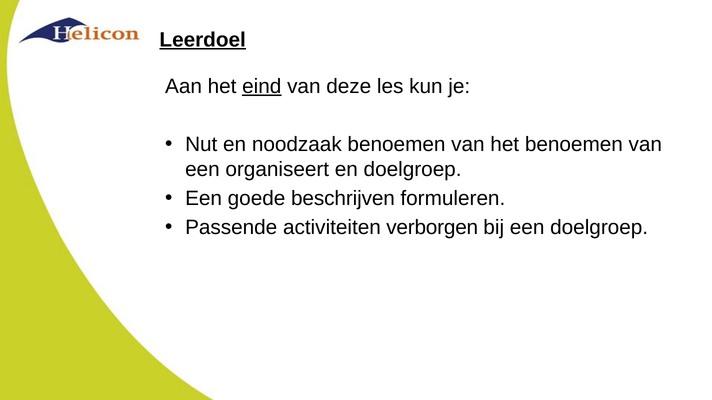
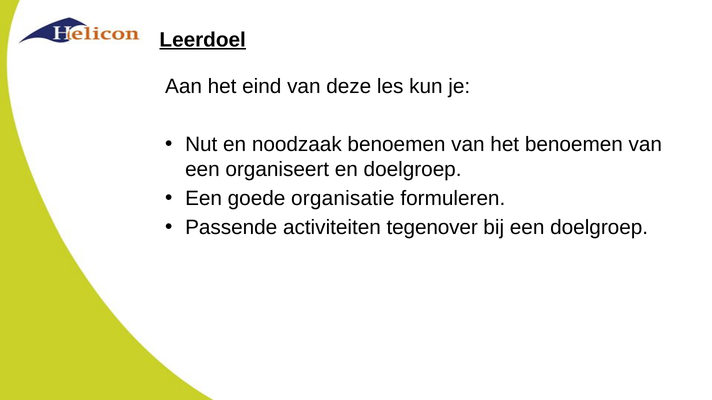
eind underline: present -> none
beschrijven: beschrijven -> organisatie
verborgen: verborgen -> tegenover
